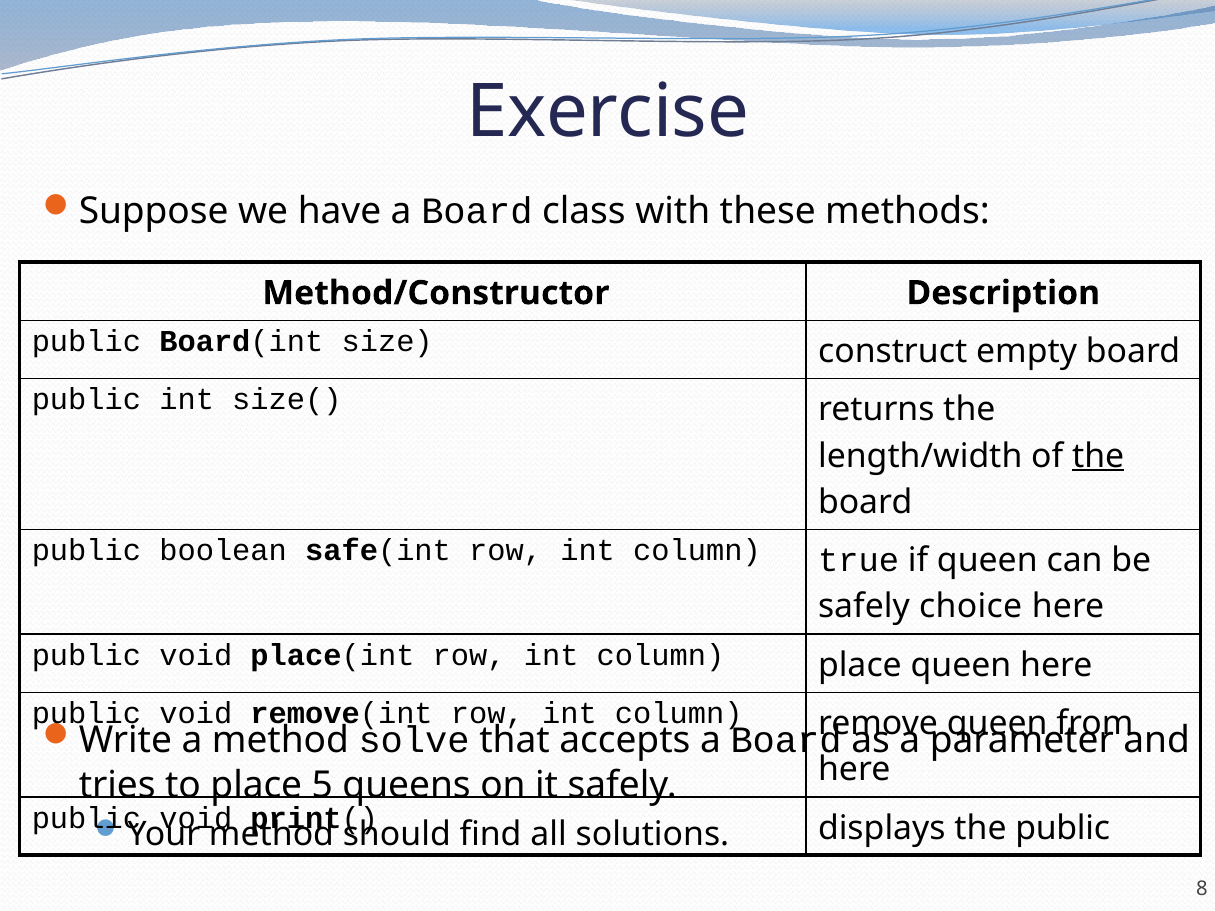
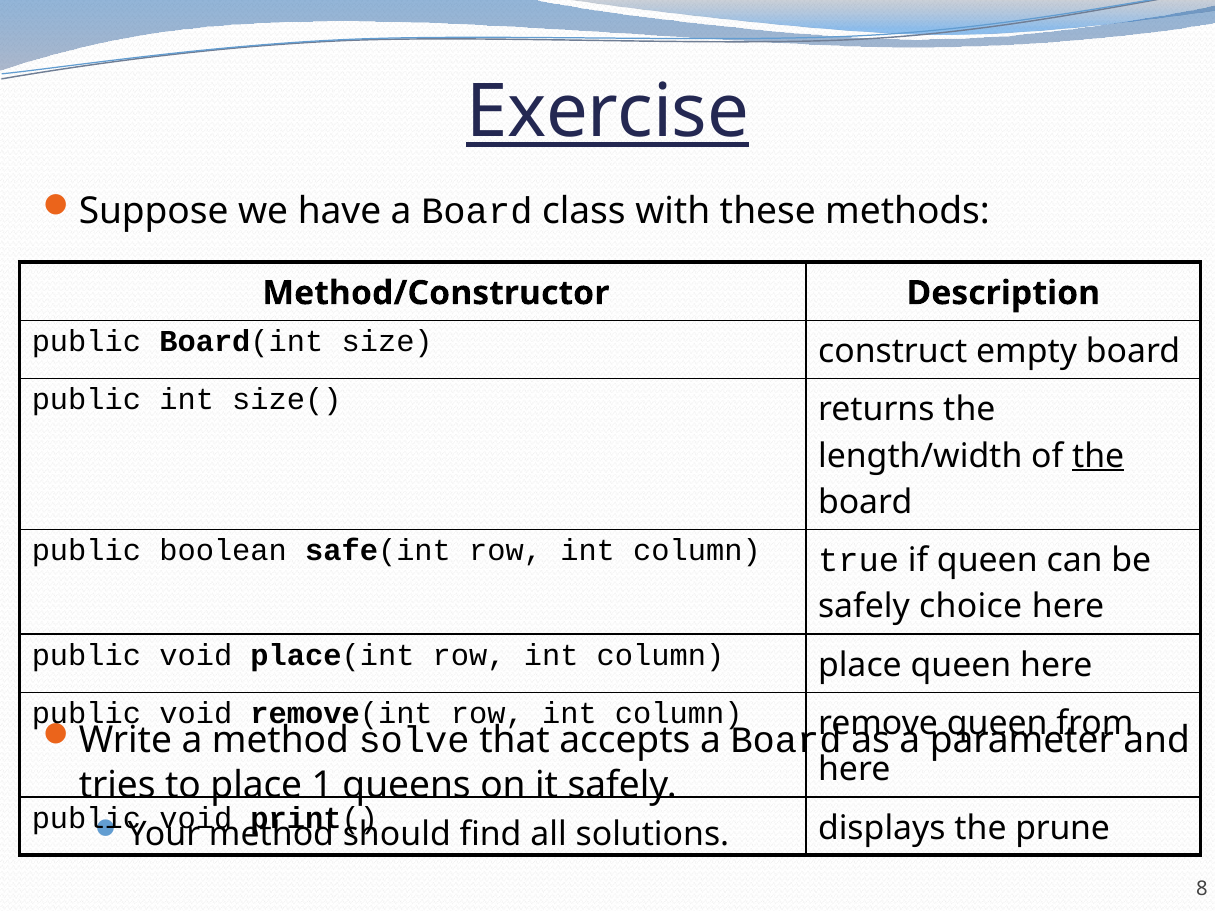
Exercise underline: none -> present
5: 5 -> 1
the public: public -> prune
